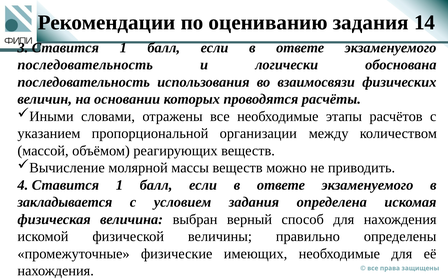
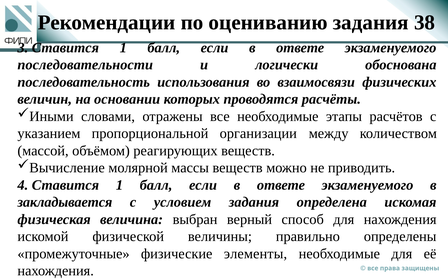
14: 14 -> 38
последовательность at (85, 65): последовательность -> последовательности
имеющих: имеющих -> элементы
